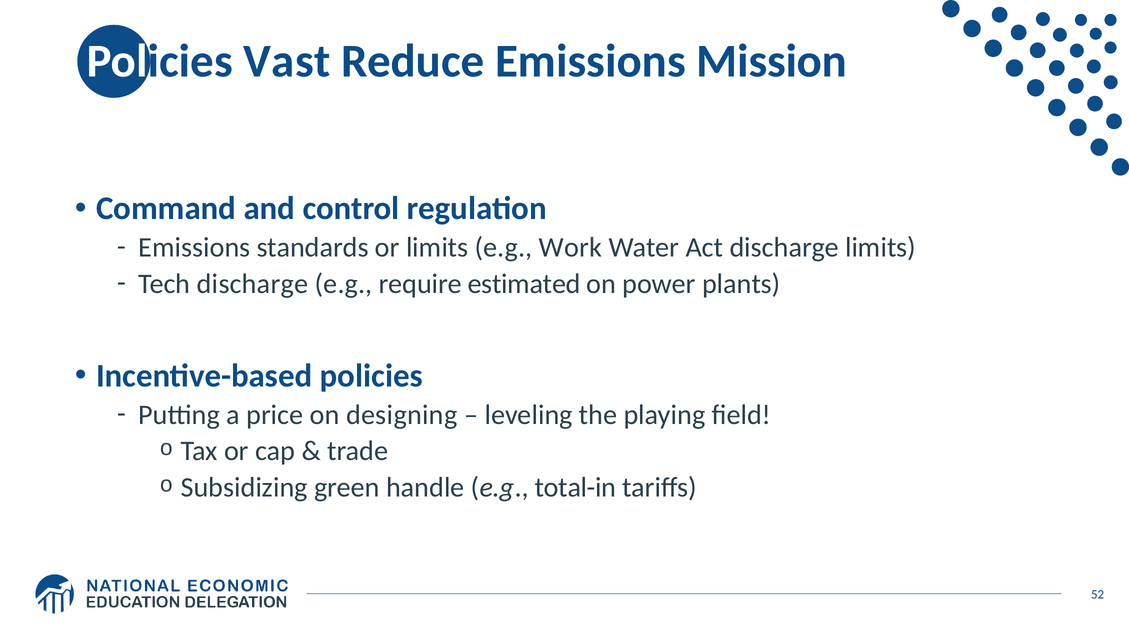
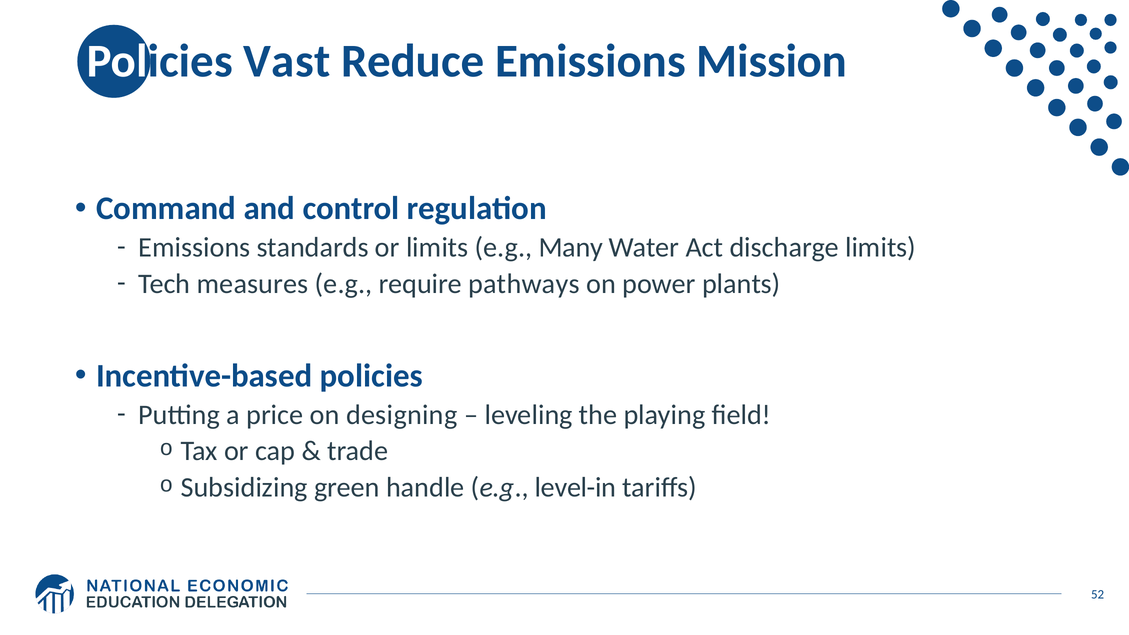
Work: Work -> Many
Tech discharge: discharge -> measures
estimated: estimated -> pathways
total-in: total-in -> level-in
